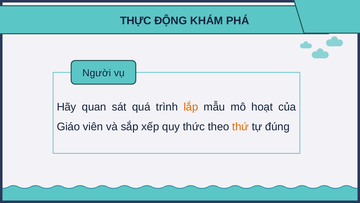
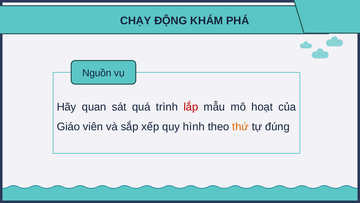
THỰC: THỰC -> CHẠY
Người: Người -> Nguồn
lắp colour: orange -> red
thức: thức -> hình
